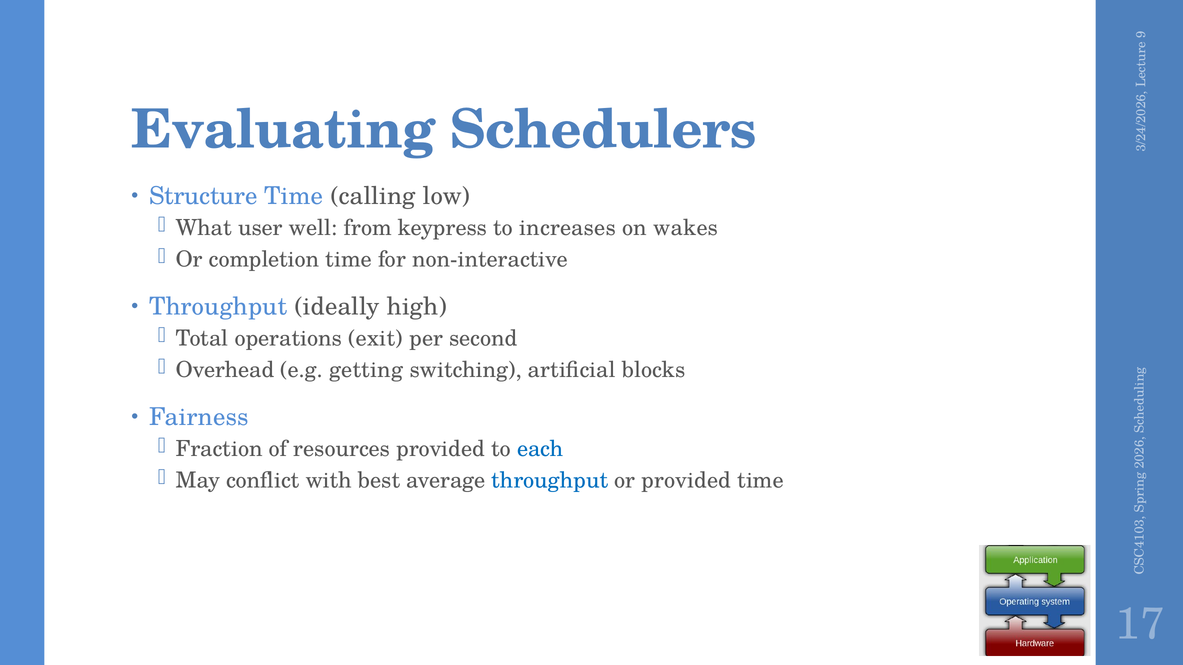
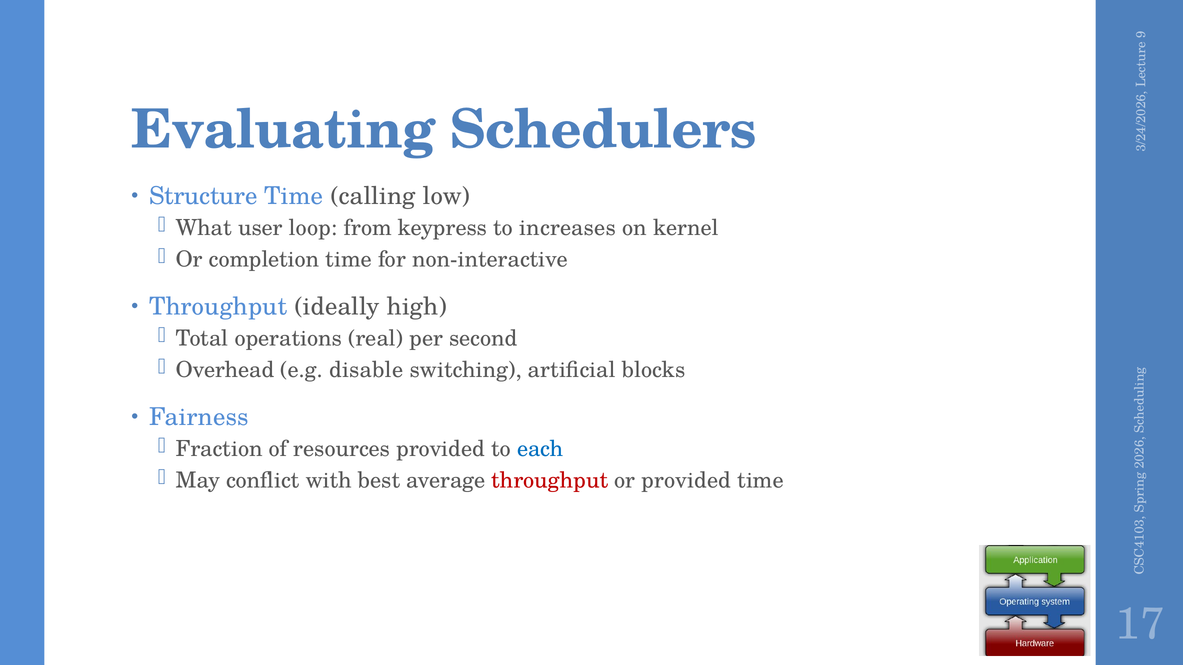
well: well -> loop
wakes: wakes -> kernel
exit: exit -> real
getting: getting -> disable
throughput at (550, 481) colour: blue -> red
